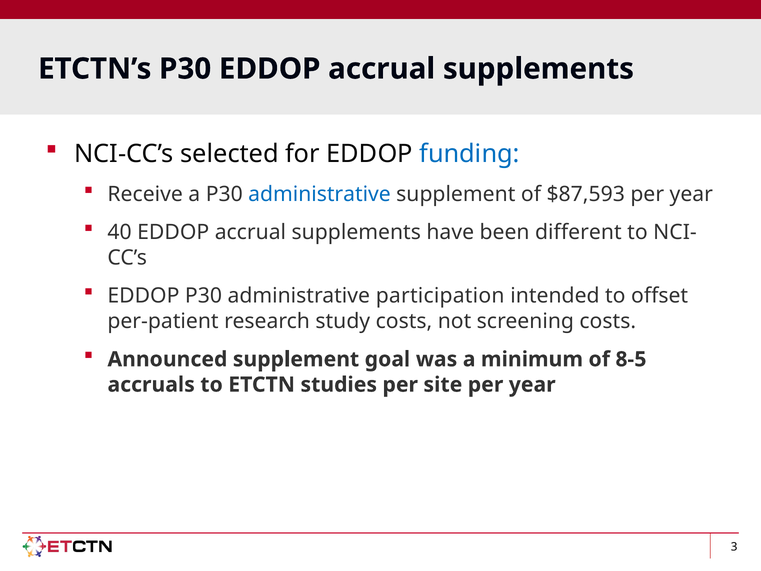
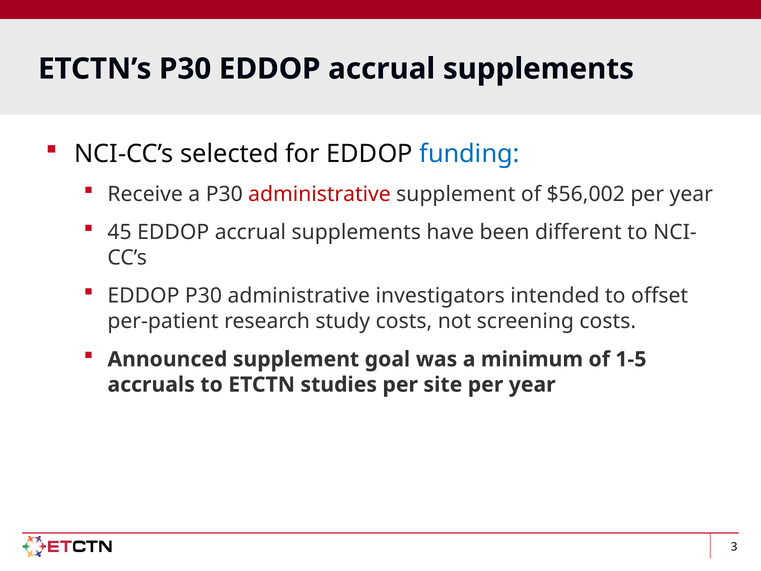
administrative at (320, 194) colour: blue -> red
$87,593: $87,593 -> $56,002
40: 40 -> 45
participation: participation -> investigators
8-5: 8-5 -> 1-5
